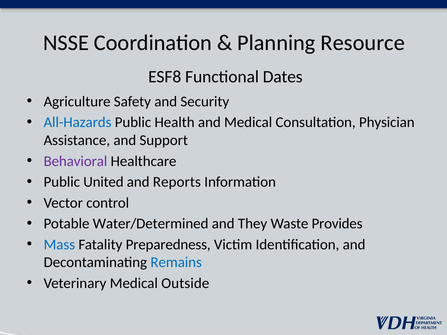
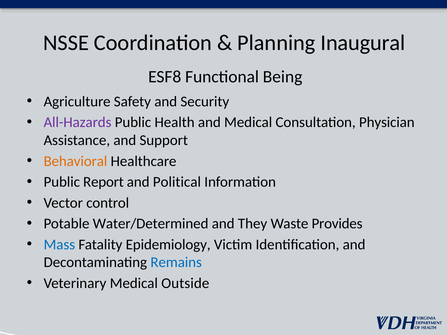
Resource: Resource -> Inaugural
Dates: Dates -> Being
All-Hazards colour: blue -> purple
Behavioral colour: purple -> orange
United: United -> Report
Reports: Reports -> Political
Preparedness: Preparedness -> Epidemiology
